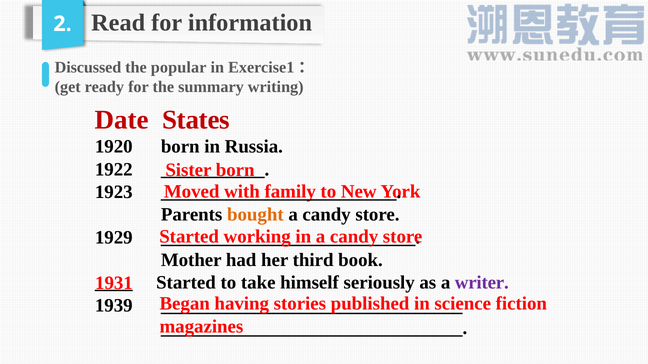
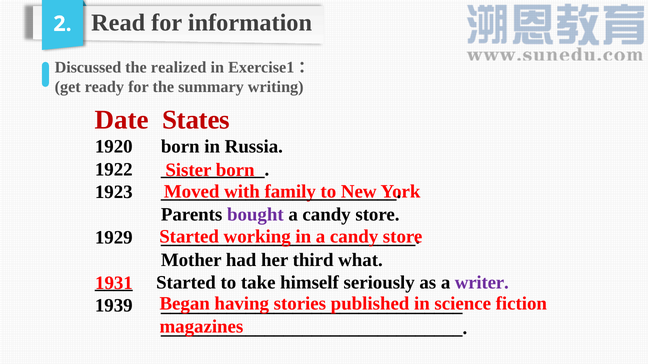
popular: popular -> realized
bought colour: orange -> purple
book: book -> what
